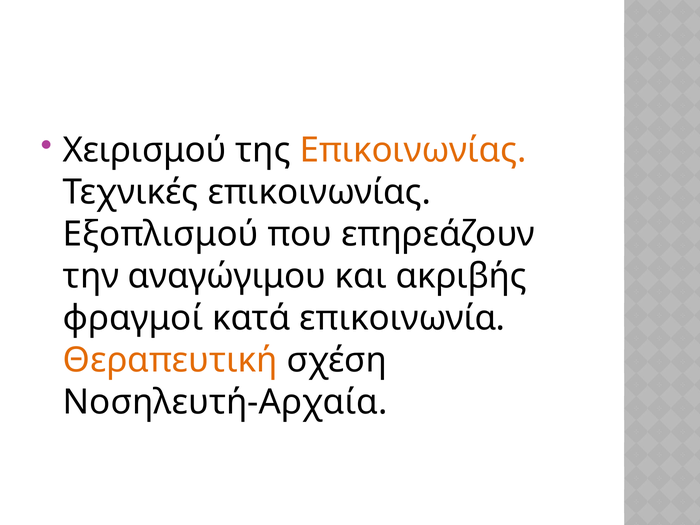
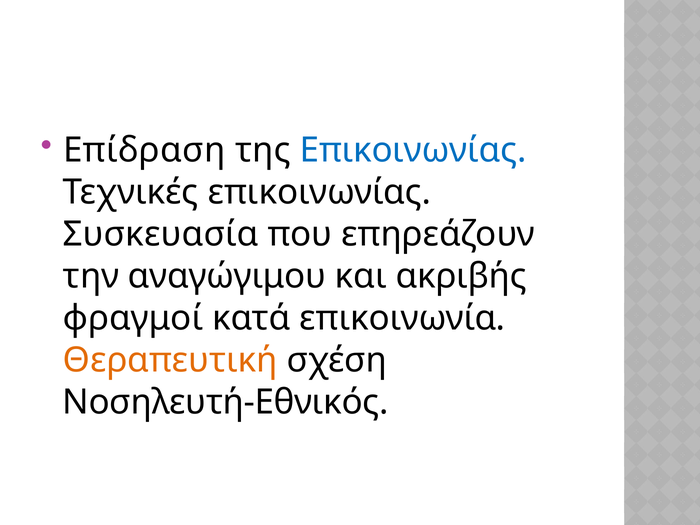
Χειρισμού: Χειρισμού -> Επίδραση
Επικοινωνίας at (413, 150) colour: orange -> blue
Εξοπλισμού: Εξοπλισμού -> Συσκευασία
Νοσηλευτή-Αρχαία: Νοσηλευτή-Αρχαία -> Νοσηλευτή-Εθνικός
